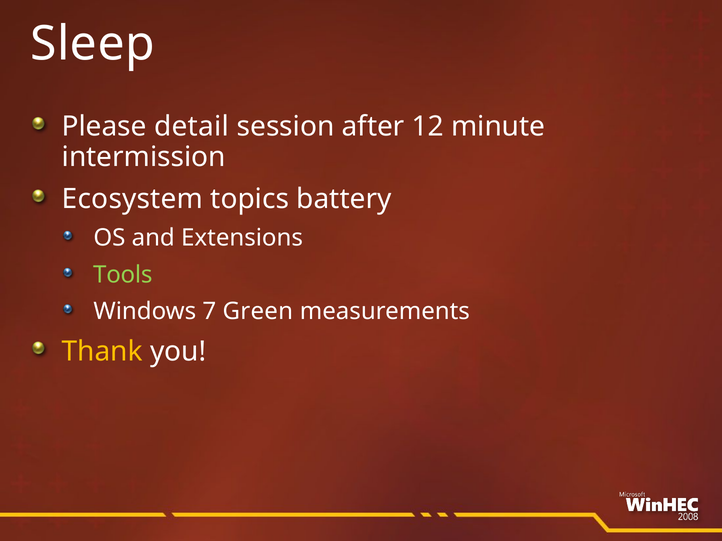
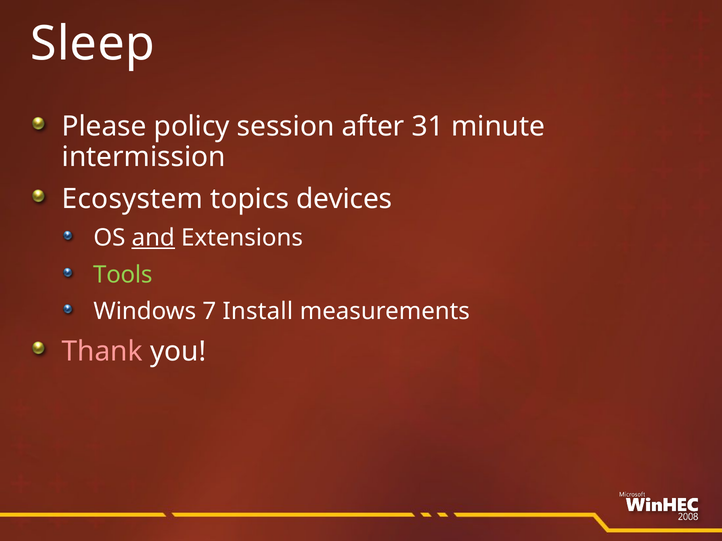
detail: detail -> policy
12: 12 -> 31
battery: battery -> devices
and underline: none -> present
Green: Green -> Install
Thank colour: yellow -> pink
